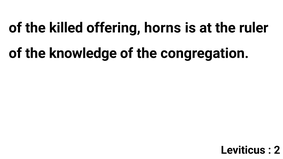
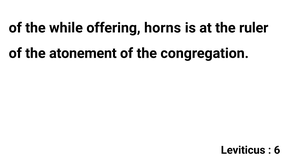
killed: killed -> while
knowledge: knowledge -> atonement
2: 2 -> 6
